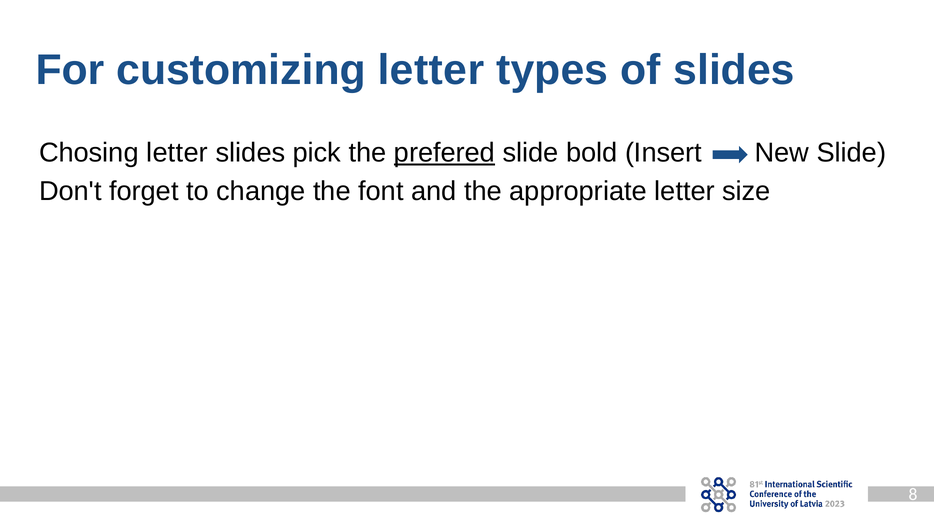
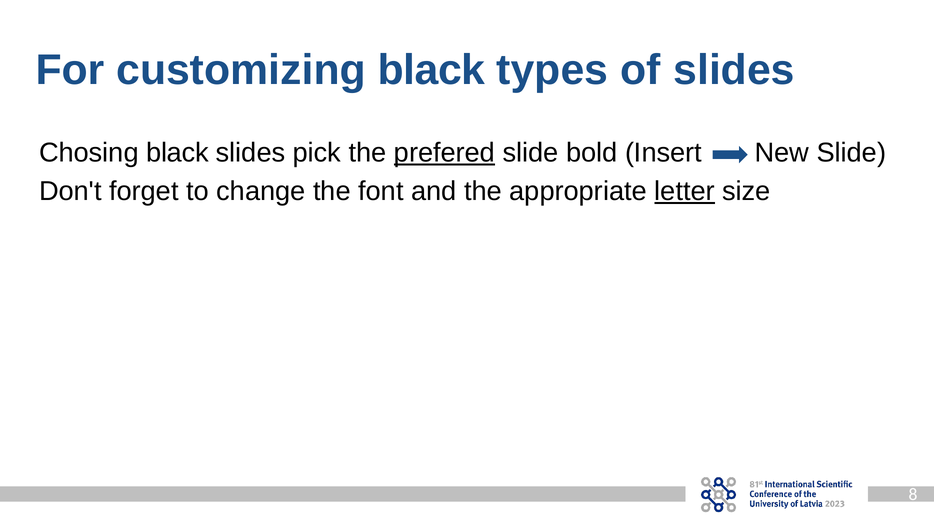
customizing letter: letter -> black
Chosing letter: letter -> black
letter at (685, 191) underline: none -> present
